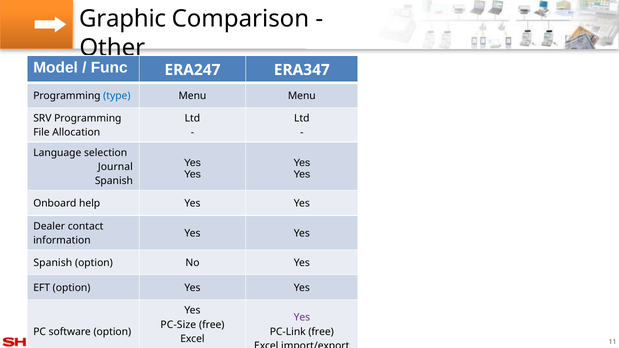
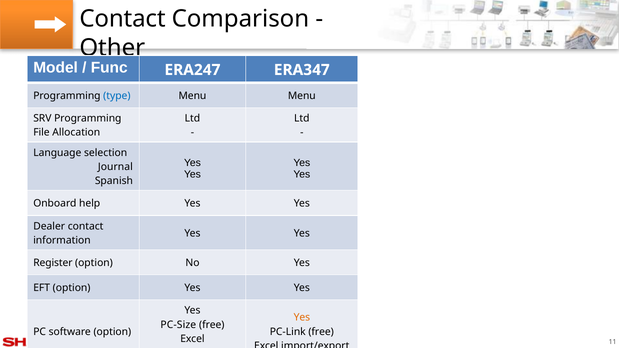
Graphic at (123, 19): Graphic -> Contact
Spanish at (53, 263): Spanish -> Register
Yes at (302, 318) colour: purple -> orange
